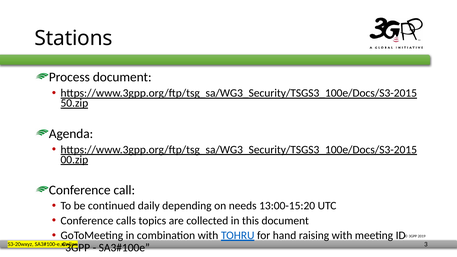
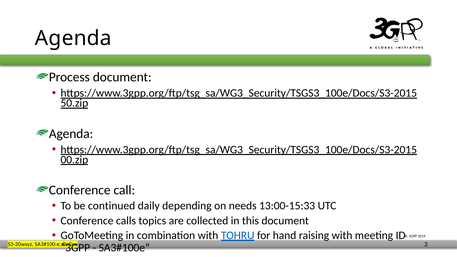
Stations at (74, 38): Stations -> Agenda
13:00-15:20: 13:00-15:20 -> 13:00-15:33
